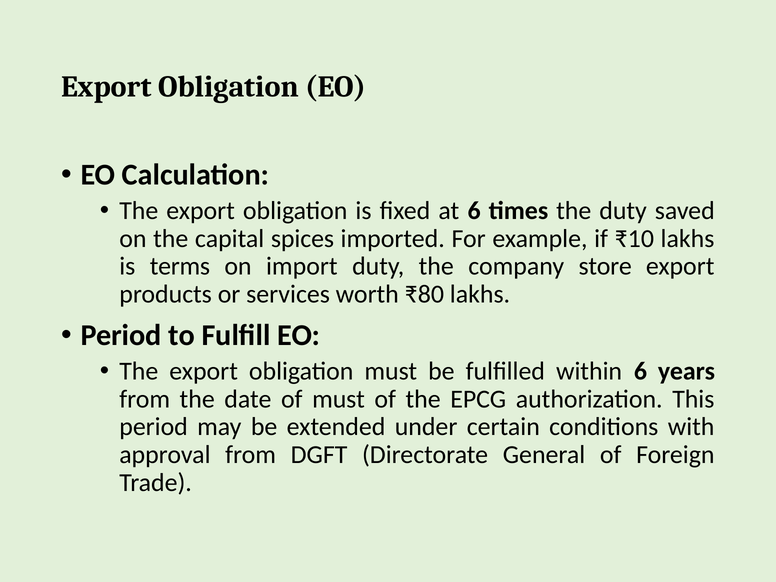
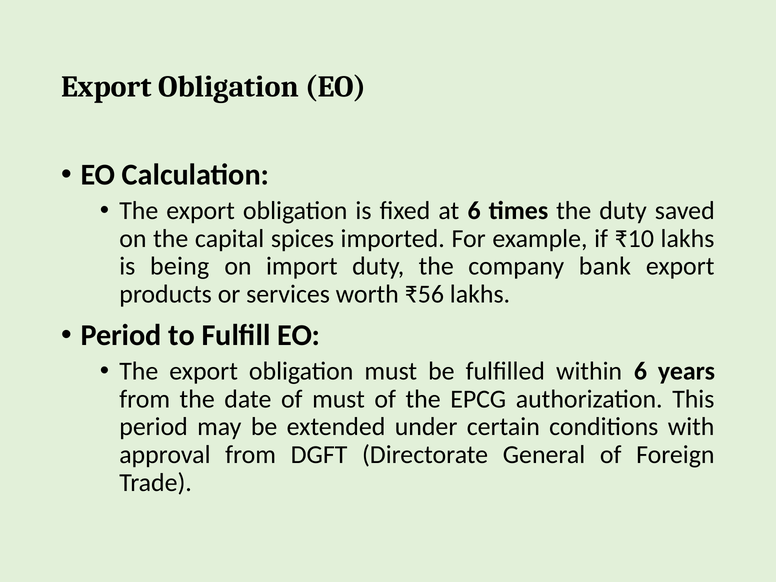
terms: terms -> being
store: store -> bank
₹80: ₹80 -> ₹56
